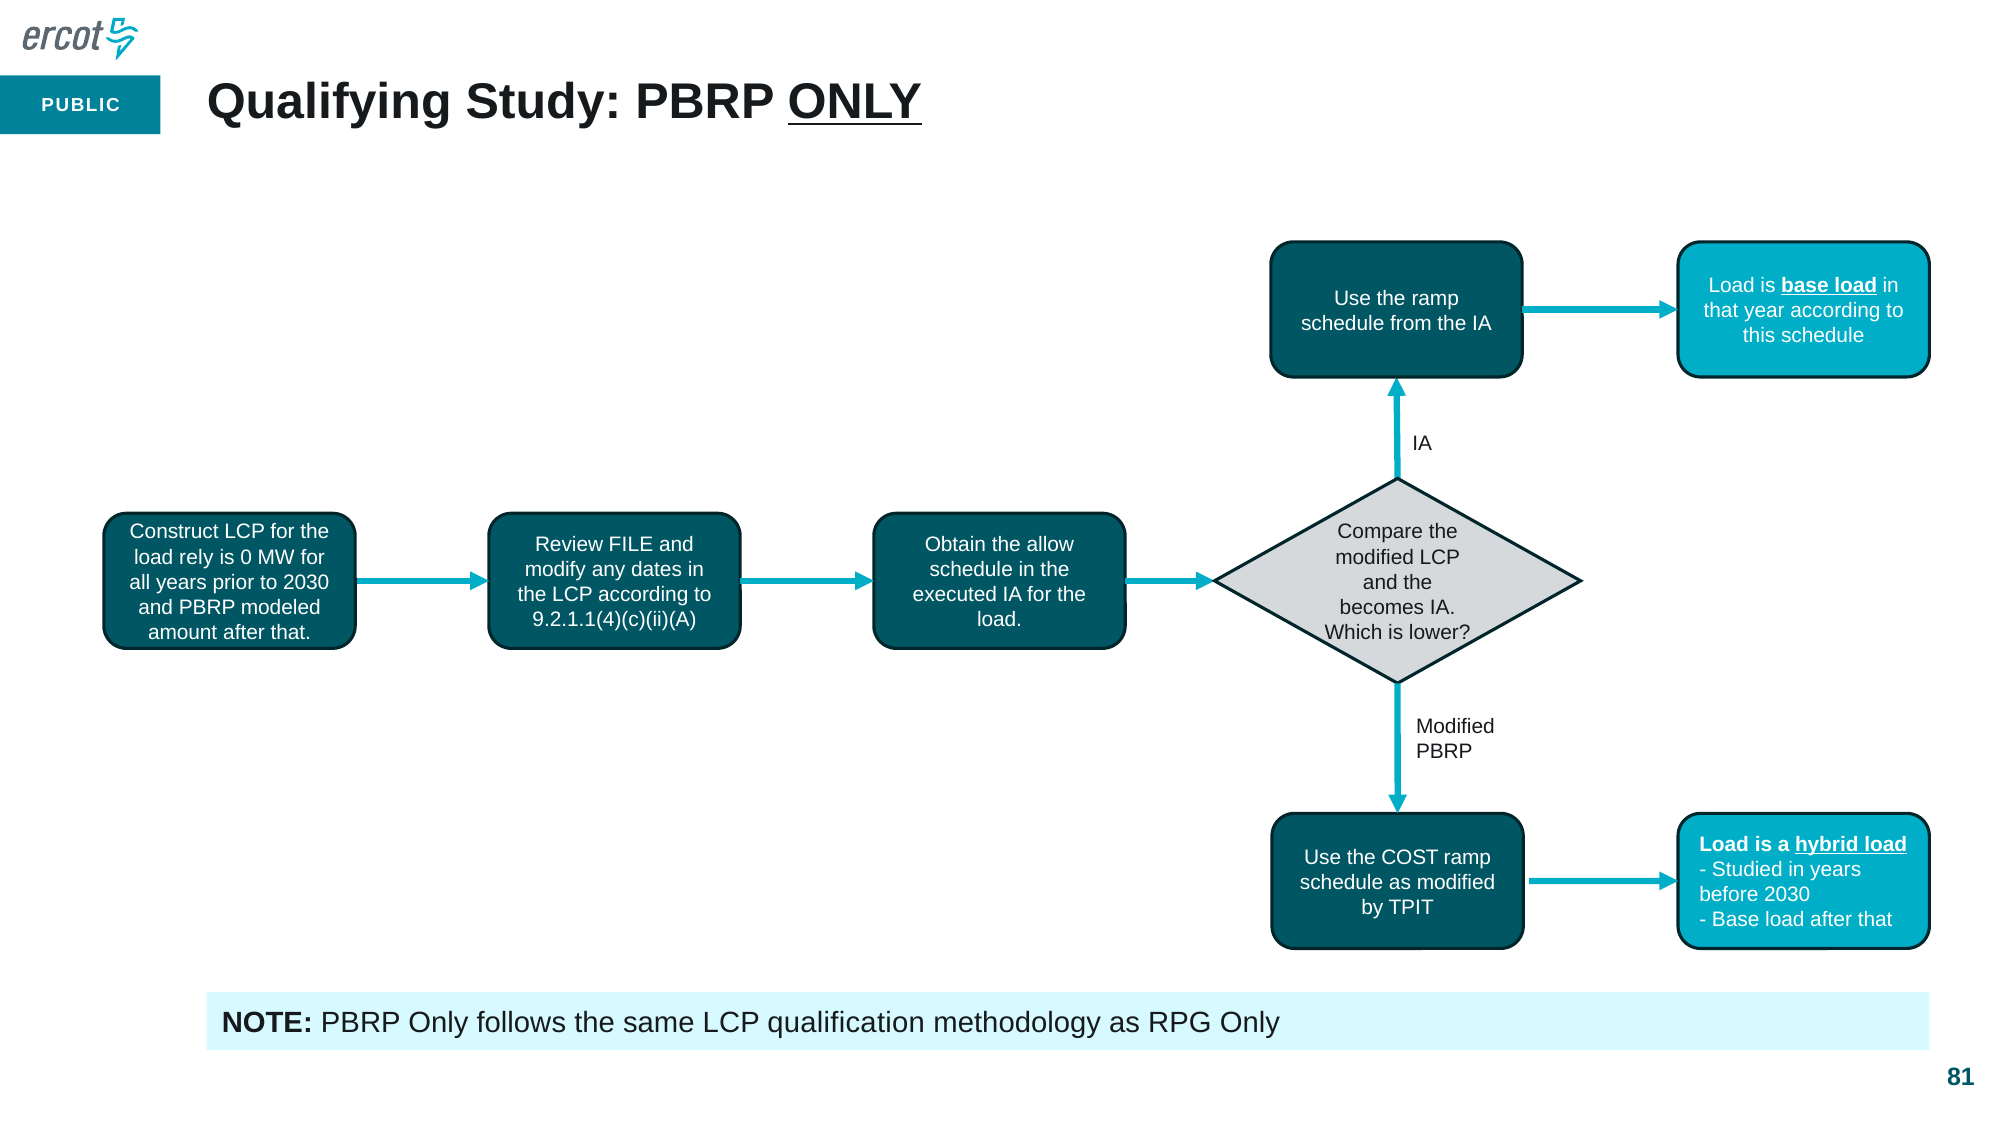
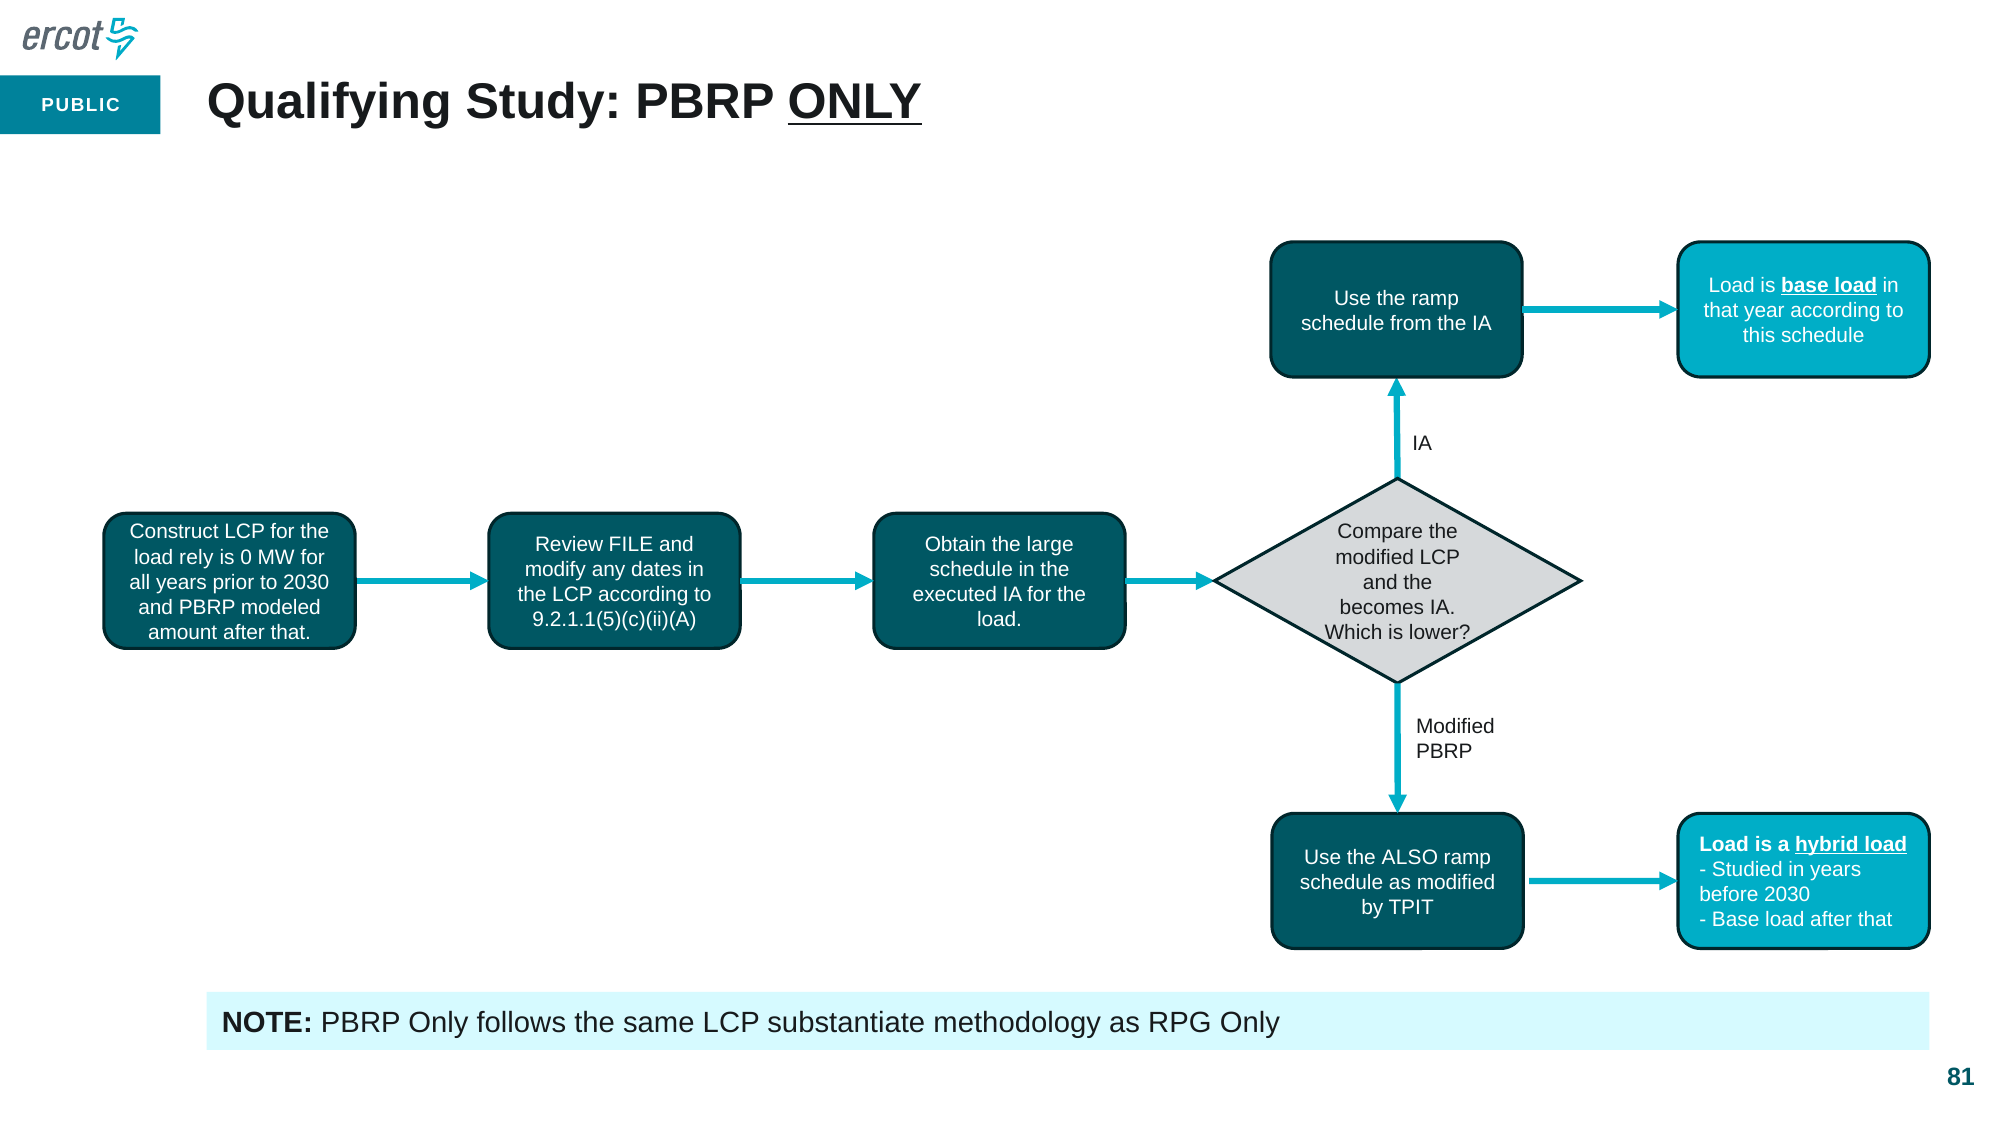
allow: allow -> large
9.2.1.1(4)(c)(ii)(A: 9.2.1.1(4)(c)(ii)(A -> 9.2.1.1(5)(c)(ii)(A
COST: COST -> ALSO
qualification: qualification -> substantiate
